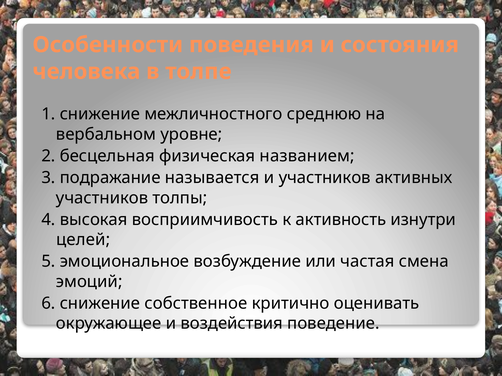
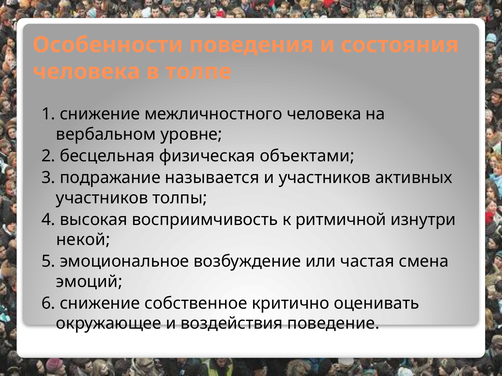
межличностного среднюю: среднюю -> человека
названием: названием -> объектами
активность: активность -> ритмичной
целей: целей -> некой
